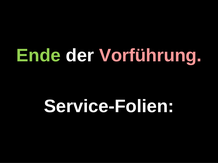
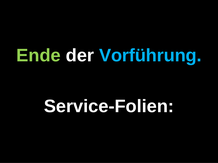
Vorführung colour: pink -> light blue
